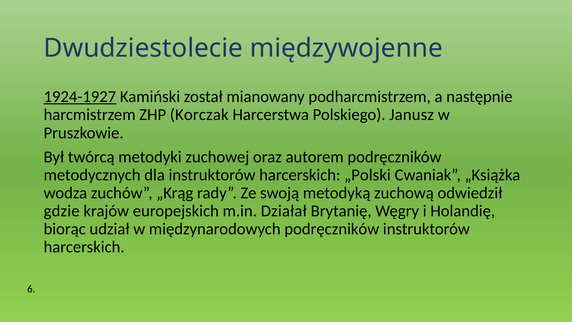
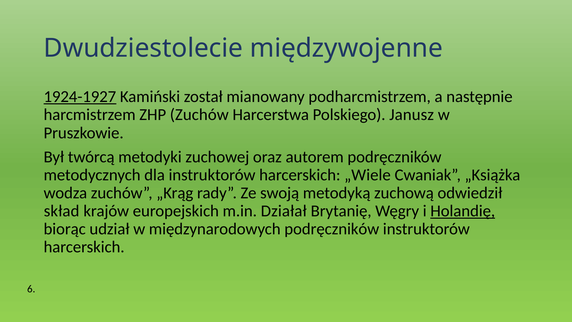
ZHP Korczak: Korczak -> Zuchów
„Polski: „Polski -> „Wiele
gdzie: gdzie -> skład
Holandię underline: none -> present
